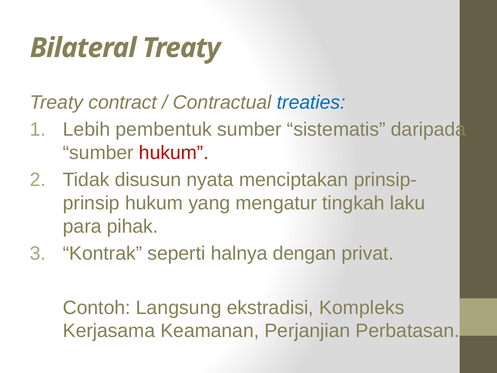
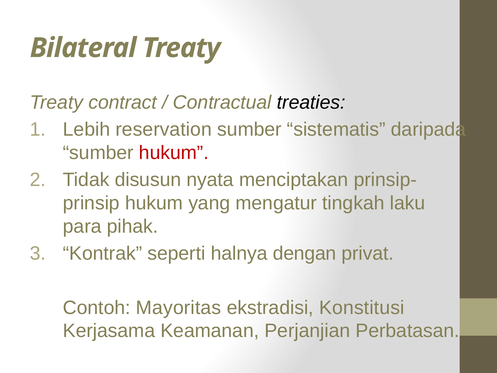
treaties colour: blue -> black
pembentuk: pembentuk -> reservation
Langsung: Langsung -> Mayoritas
Kompleks: Kompleks -> Konstitusi
